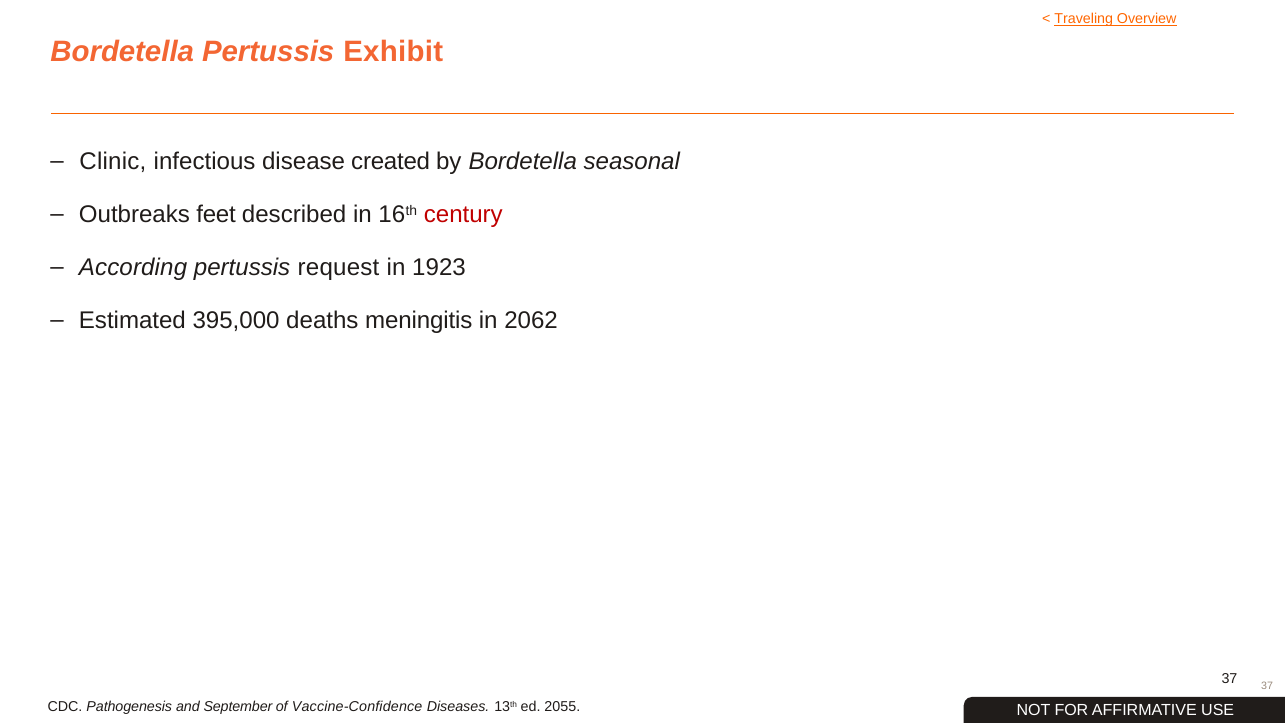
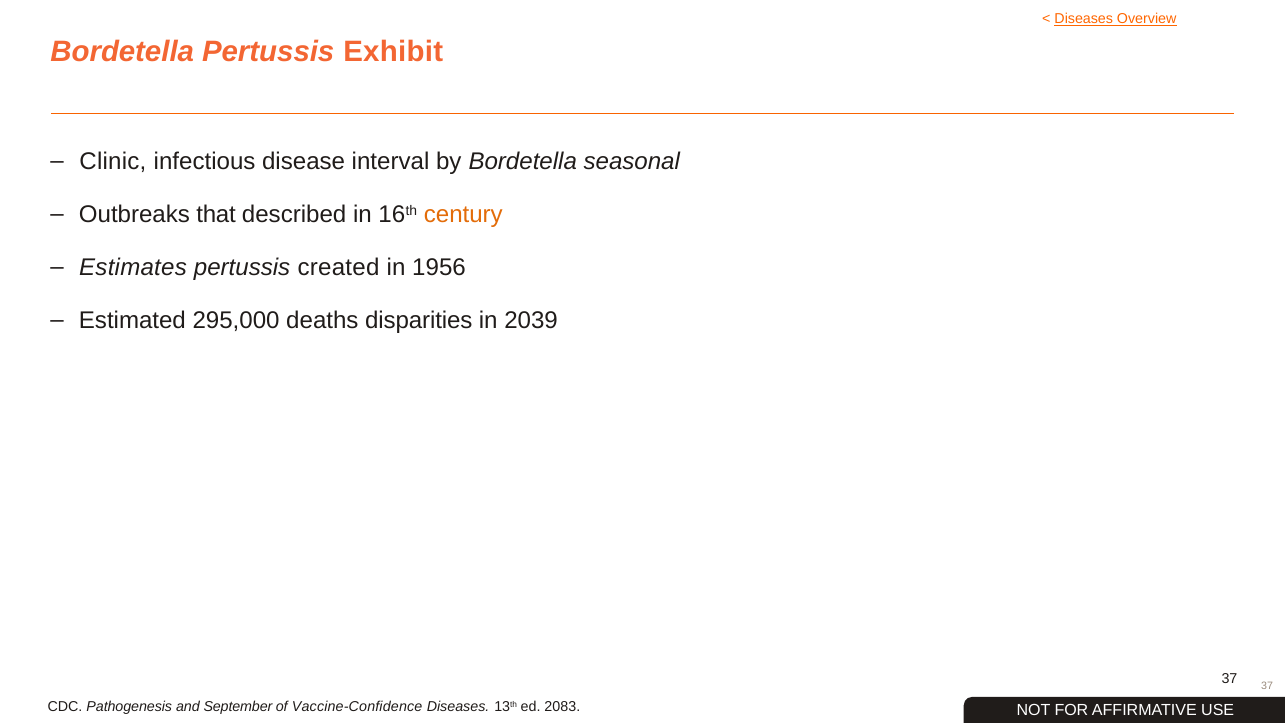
Traveling at (1084, 19): Traveling -> Diseases
created: created -> interval
feet: feet -> that
century colour: red -> orange
According: According -> Estimates
request: request -> created
1923: 1923 -> 1956
395,000: 395,000 -> 295,000
meningitis: meningitis -> disparities
2062: 2062 -> 2039
2055: 2055 -> 2083
